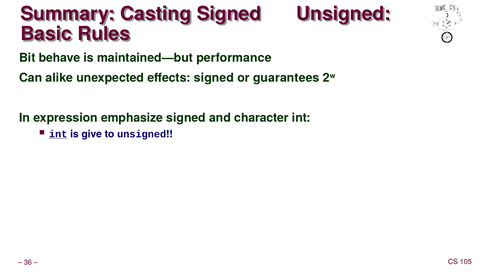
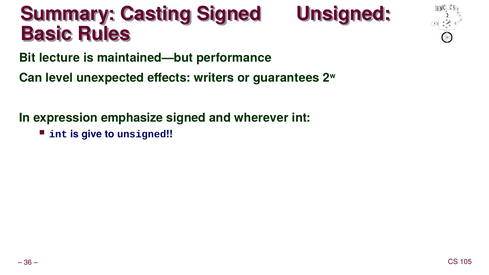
behave: behave -> lecture
alike: alike -> level
effects signed: signed -> writers
character: character -> wherever
int at (58, 134) underline: present -> none
